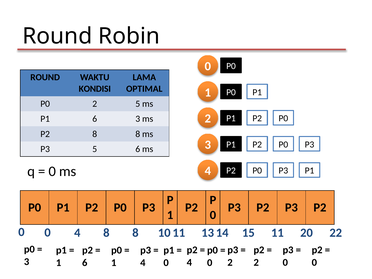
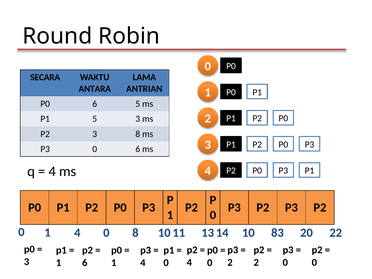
ROUND at (45, 77): ROUND -> SECARA
KONDISI: KONDISI -> ANTARA
OPTIMAL: OPTIMAL -> ANTRIAN
P0 2: 2 -> 6
P1 6: 6 -> 5
P2 8: 8 -> 3
P3 5: 5 -> 0
0 at (52, 171): 0 -> 4
0 at (48, 233): 0 -> 1
15: 15 -> 10
4 8: 8 -> 0
11: 11 -> 83
